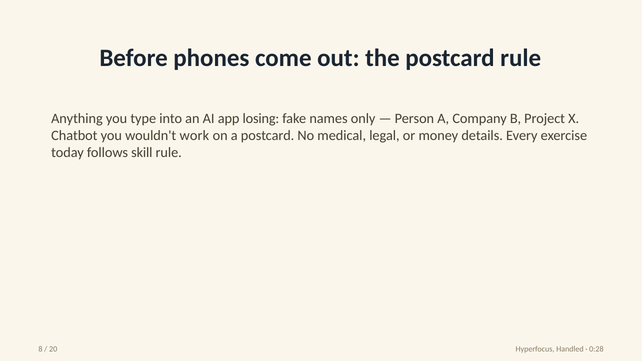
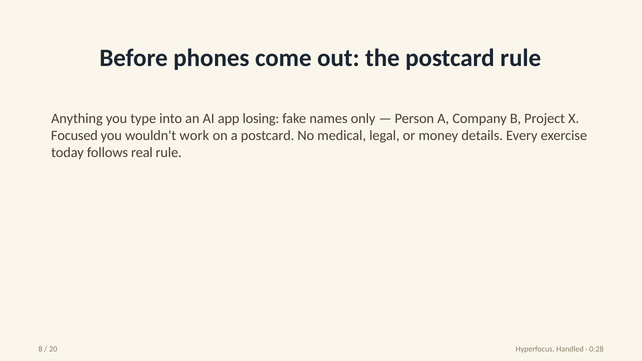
Chatbot: Chatbot -> Focused
skill: skill -> real
